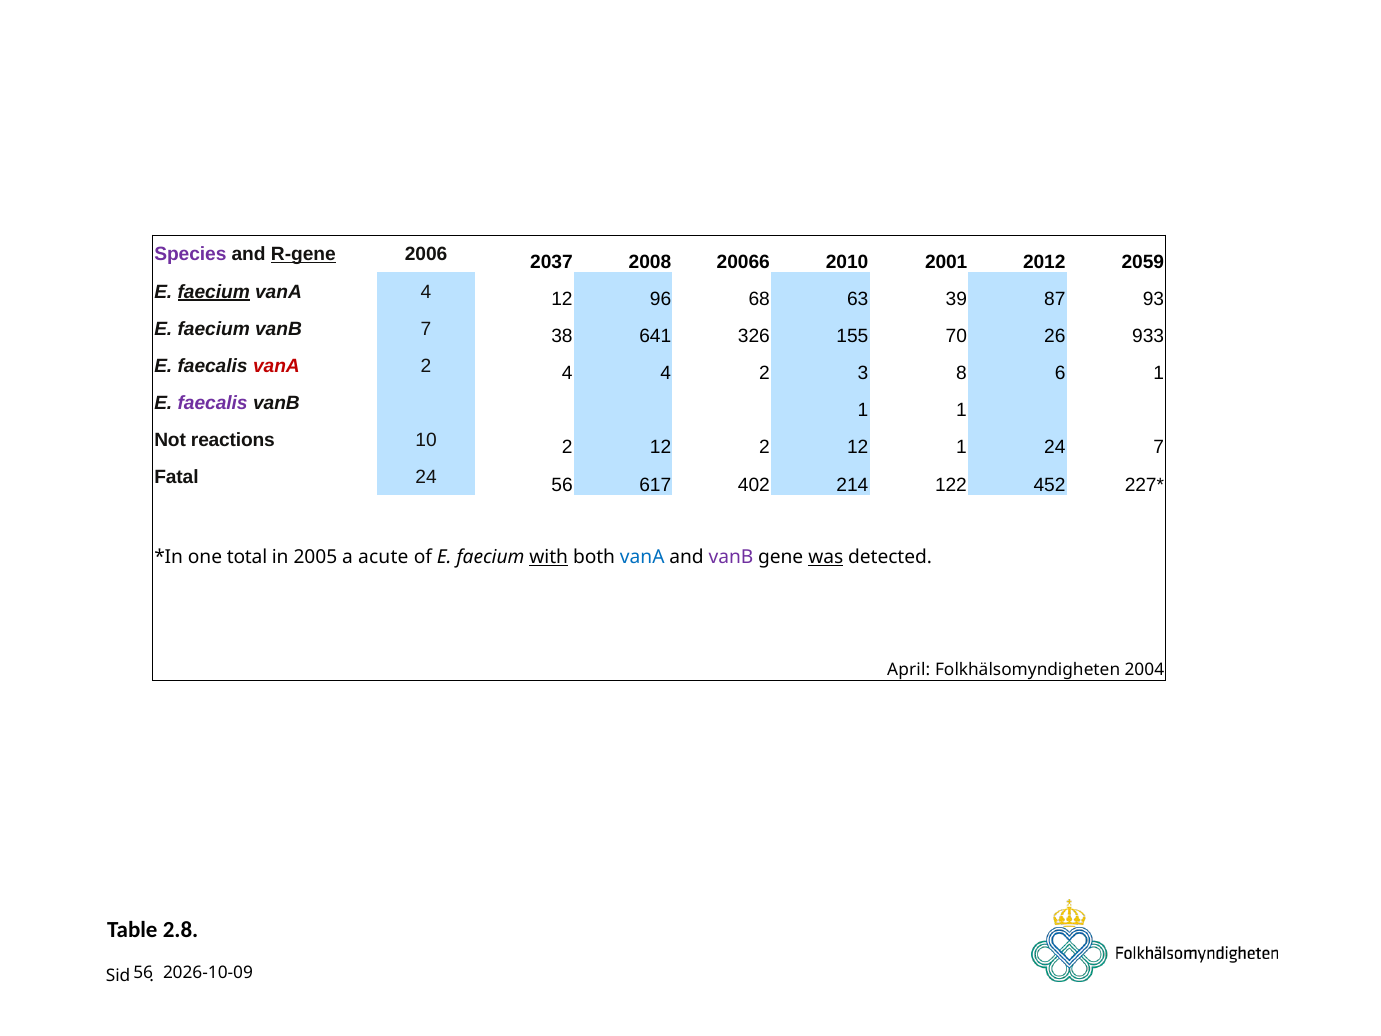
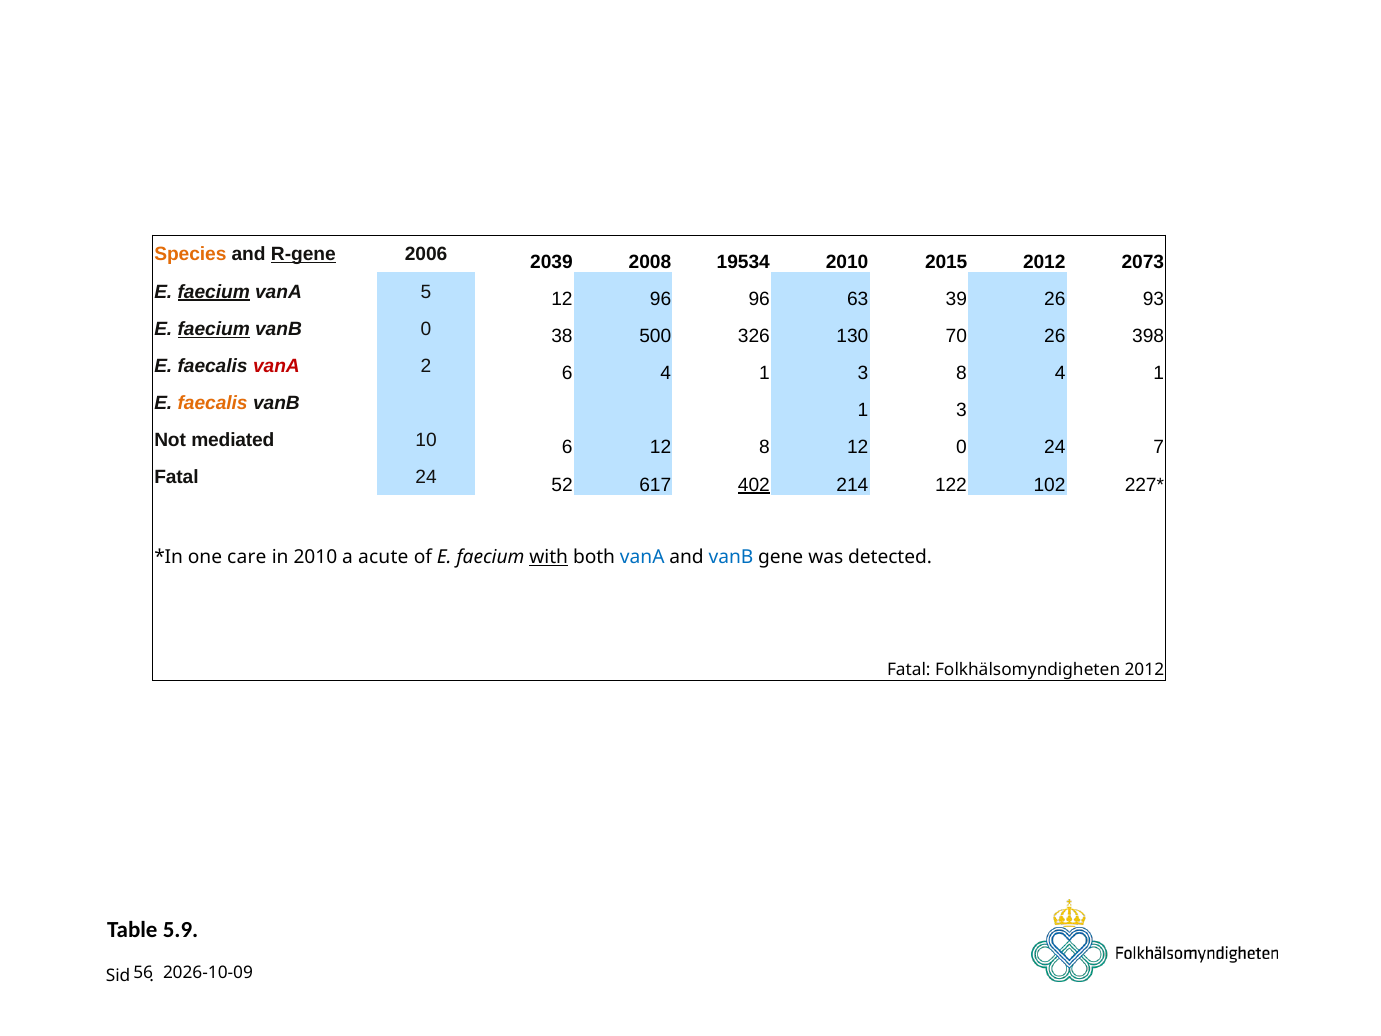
Species colour: purple -> orange
2037: 2037 -> 2039
20066: 20066 -> 19534
2001: 2001 -> 2015
2059: 2059 -> 2073
vanA 4: 4 -> 5
96 68: 68 -> 96
39 87: 87 -> 26
faecium at (214, 329) underline: none -> present
vanB 7: 7 -> 0
641: 641 -> 500
155: 155 -> 130
933: 933 -> 398
2 4: 4 -> 6
2 at (764, 373): 2 -> 1
8 6: 6 -> 4
faecalis at (213, 403) colour: purple -> orange
vanB 1 1: 1 -> 3
reactions: reactions -> mediated
10 2: 2 -> 6
12 2: 2 -> 8
12 1: 1 -> 0
56: 56 -> 52
402 underline: none -> present
452: 452 -> 102
total: total -> care
in 2005: 2005 -> 2010
vanB at (731, 557) colour: purple -> blue
was underline: present -> none
April at (909, 670): April -> Fatal
Folkhälsomyndigheten 2004: 2004 -> 2012
2.8: 2.8 -> 5.9
